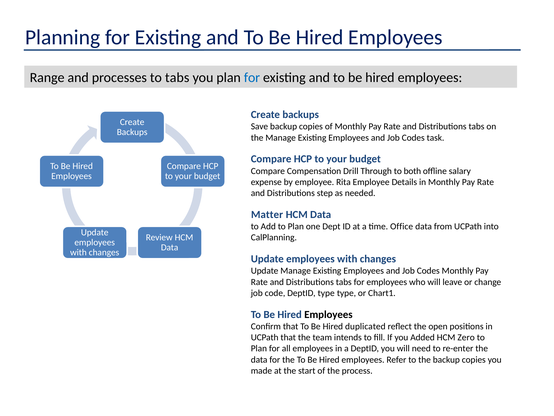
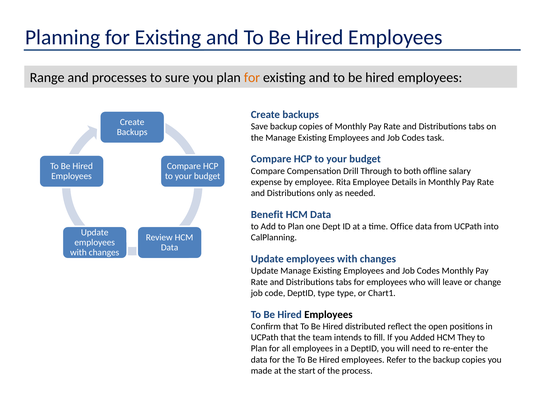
to tabs: tabs -> sure
for at (252, 78) colour: blue -> orange
step: step -> only
Matter: Matter -> Benefit
duplicated: duplicated -> distributed
Zero: Zero -> They
